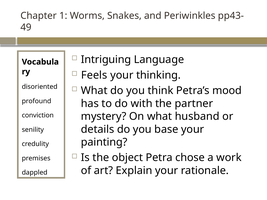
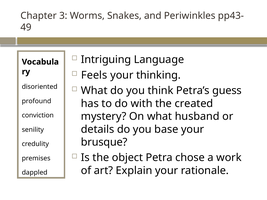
1: 1 -> 3
mood: mood -> guess
partner: partner -> created
painting: painting -> brusque
